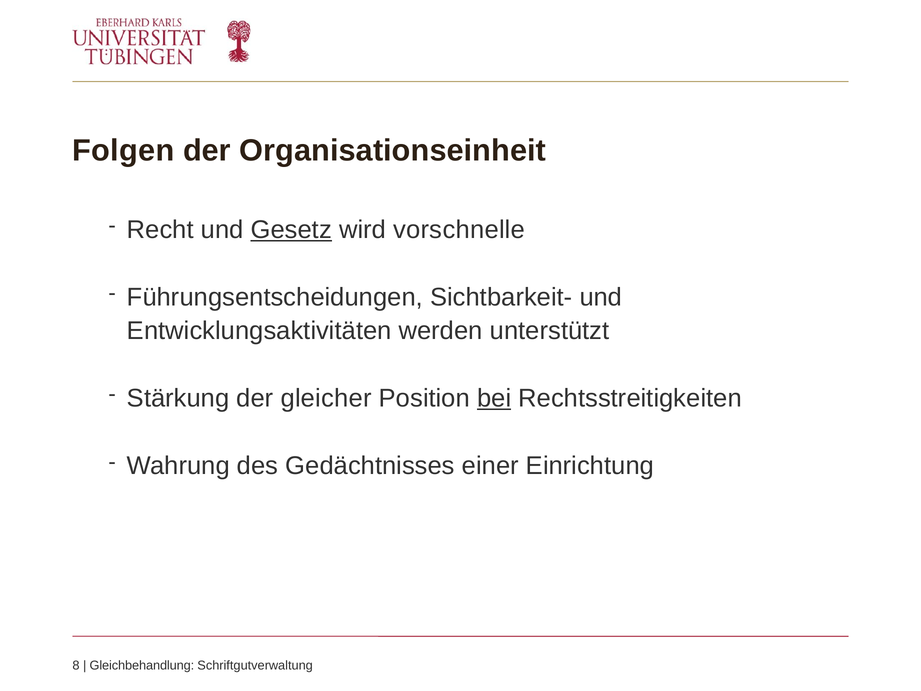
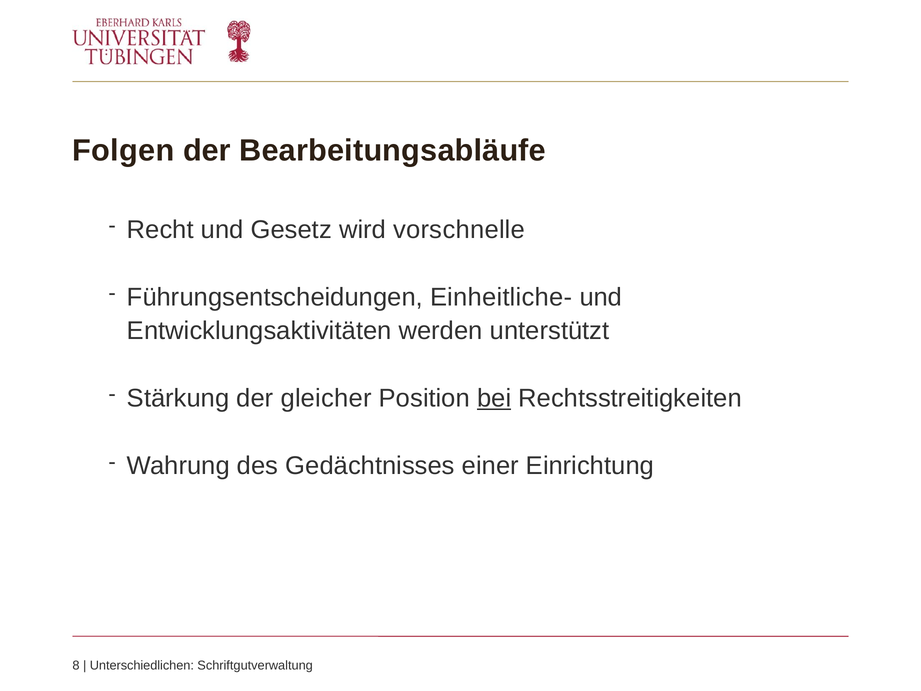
Organisationseinheit: Organisationseinheit -> Bearbeitungsabläufe
Gesetz underline: present -> none
Sichtbarkeit-: Sichtbarkeit- -> Einheitliche-
Gleichbehandlung: Gleichbehandlung -> Unterschiedlichen
